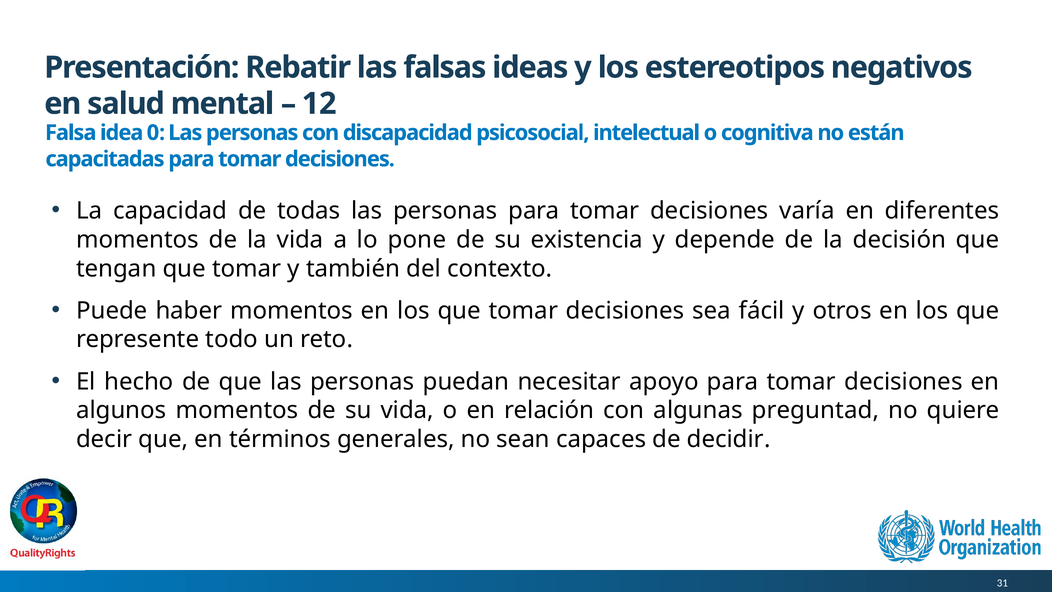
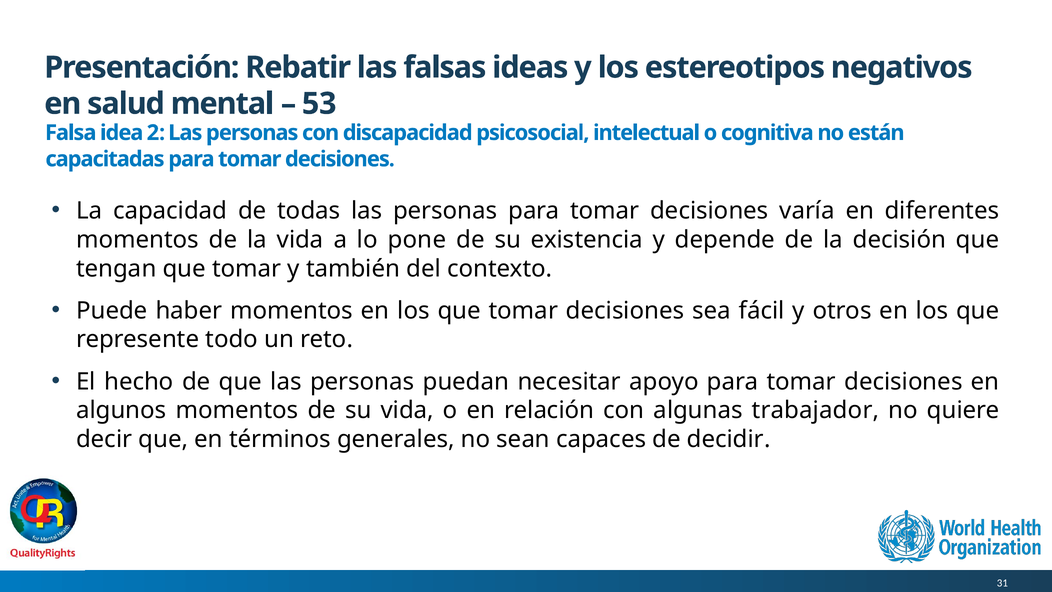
12: 12 -> 53
0: 0 -> 2
preguntad: preguntad -> trabajador
